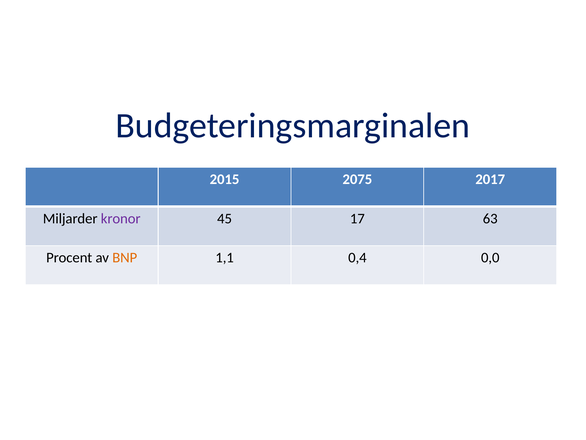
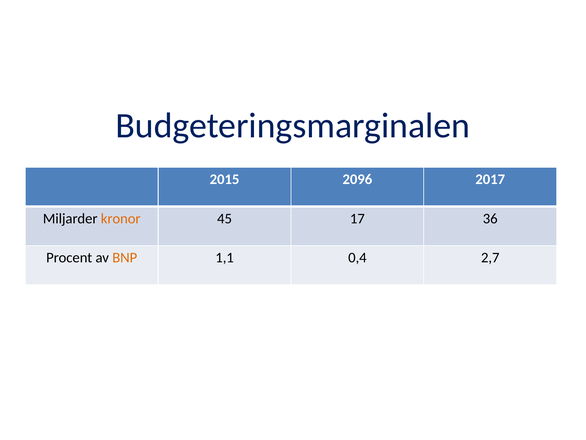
2075: 2075 -> 2096
kronor colour: purple -> orange
63: 63 -> 36
0,0: 0,0 -> 2,7
